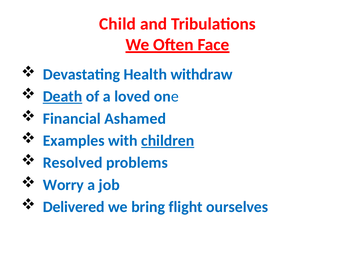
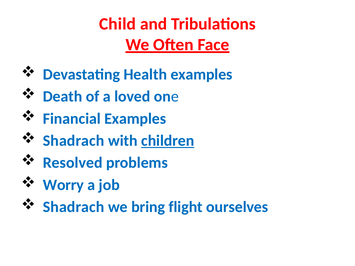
Health withdraw: withdraw -> examples
Death underline: present -> none
Financial Ashamed: Ashamed -> Examples
Examples at (74, 141): Examples -> Shadrach
Delivered at (74, 207): Delivered -> Shadrach
